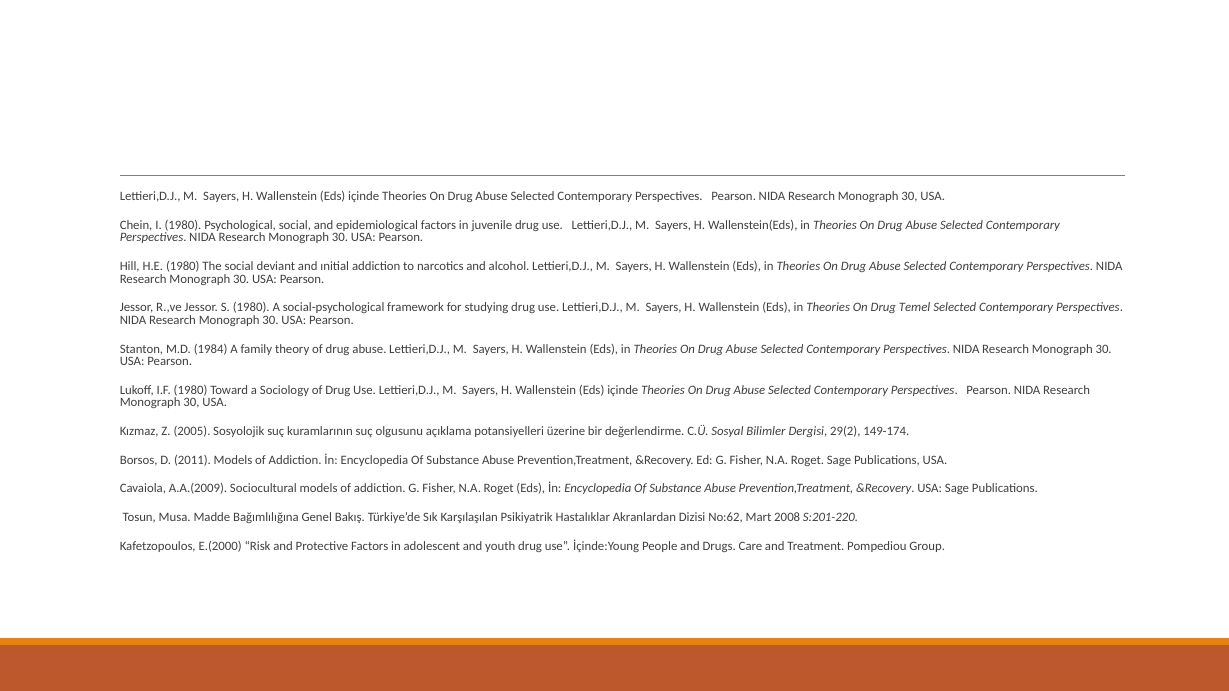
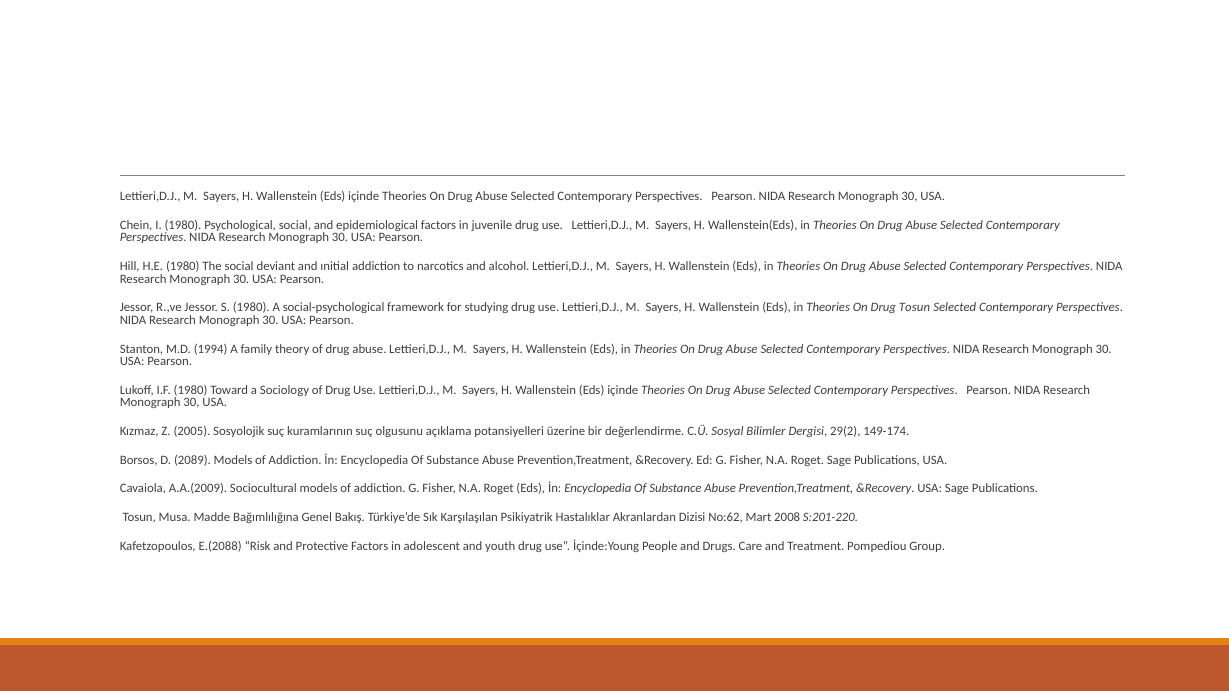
Drug Temel: Temel -> Tosun
1984: 1984 -> 1994
2011: 2011 -> 2089
E.(2000: E.(2000 -> E.(2088
